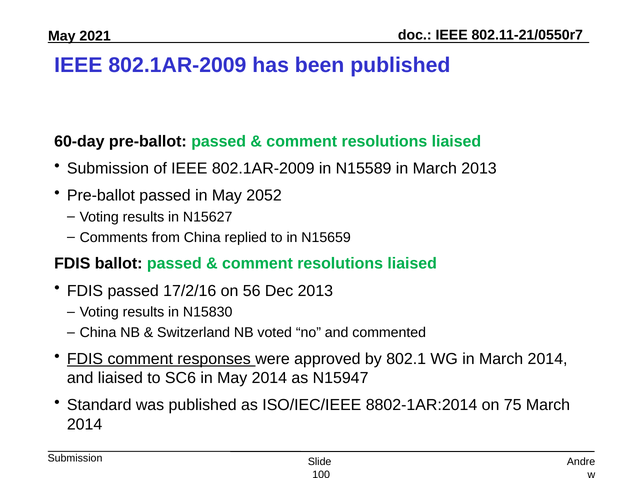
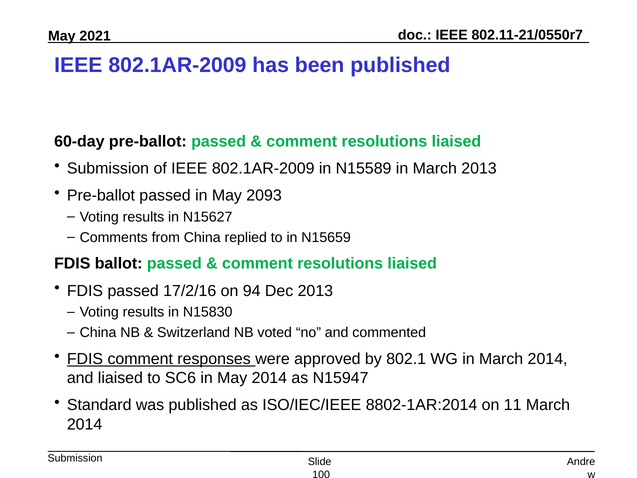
2052: 2052 -> 2093
56: 56 -> 94
75: 75 -> 11
